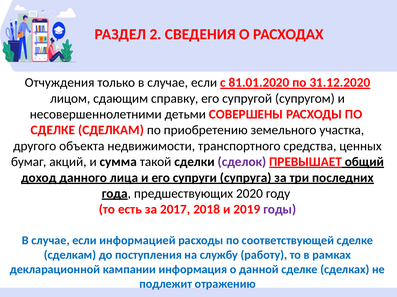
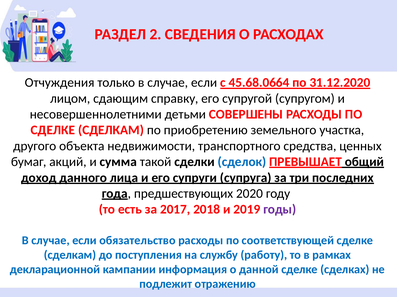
81.01.2020: 81.01.2020 -> 45.68.0664
сделок colour: purple -> blue
информацией: информацией -> обязательство
